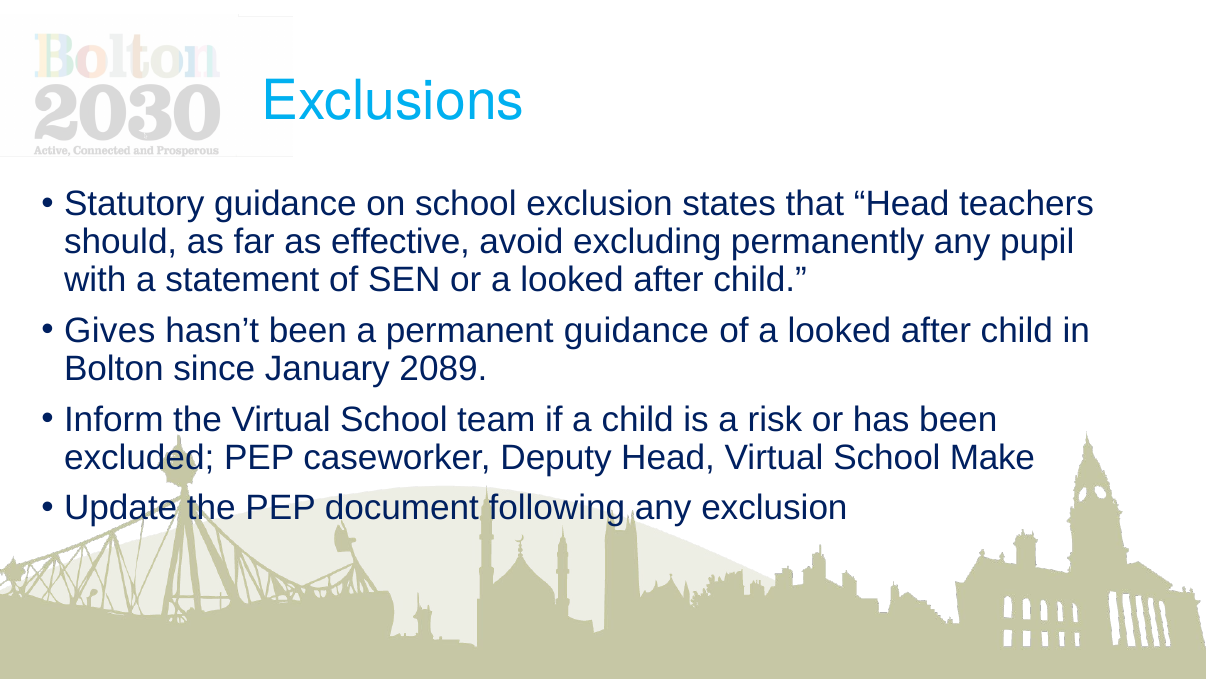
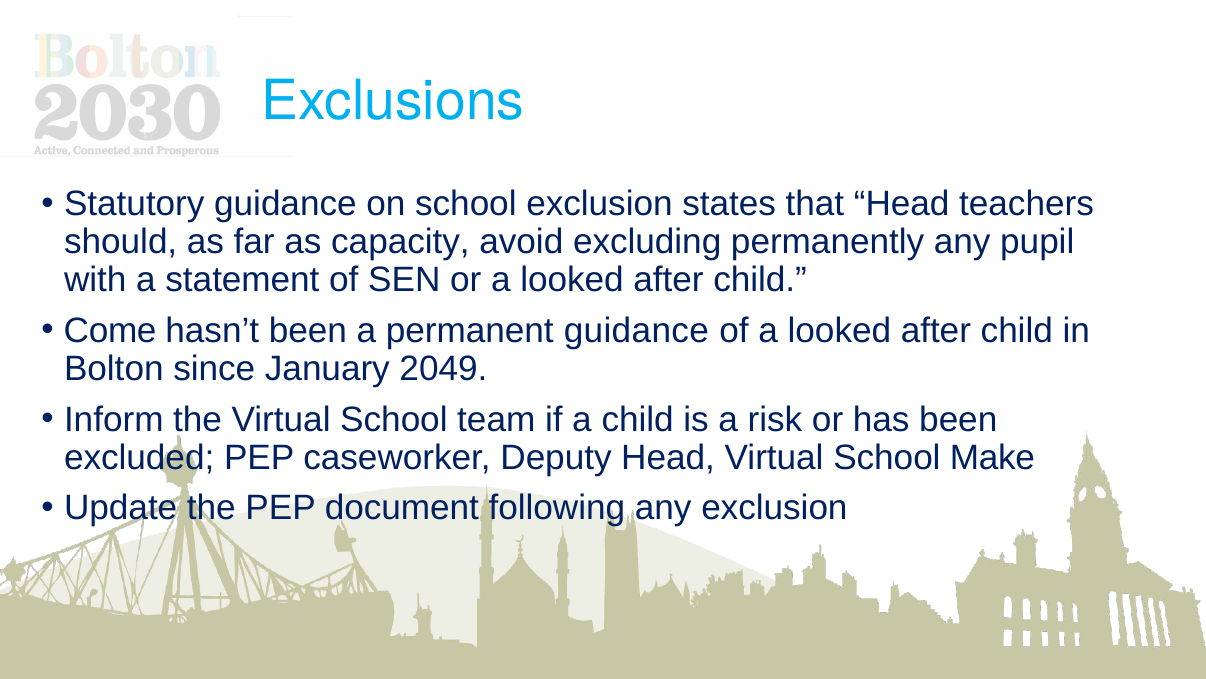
effective: effective -> capacity
Gives: Gives -> Come
2089: 2089 -> 2049
